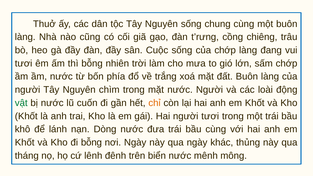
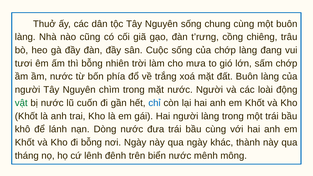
chỉ colour: orange -> blue
người tươi: tươi -> làng
thủng: thủng -> thành
